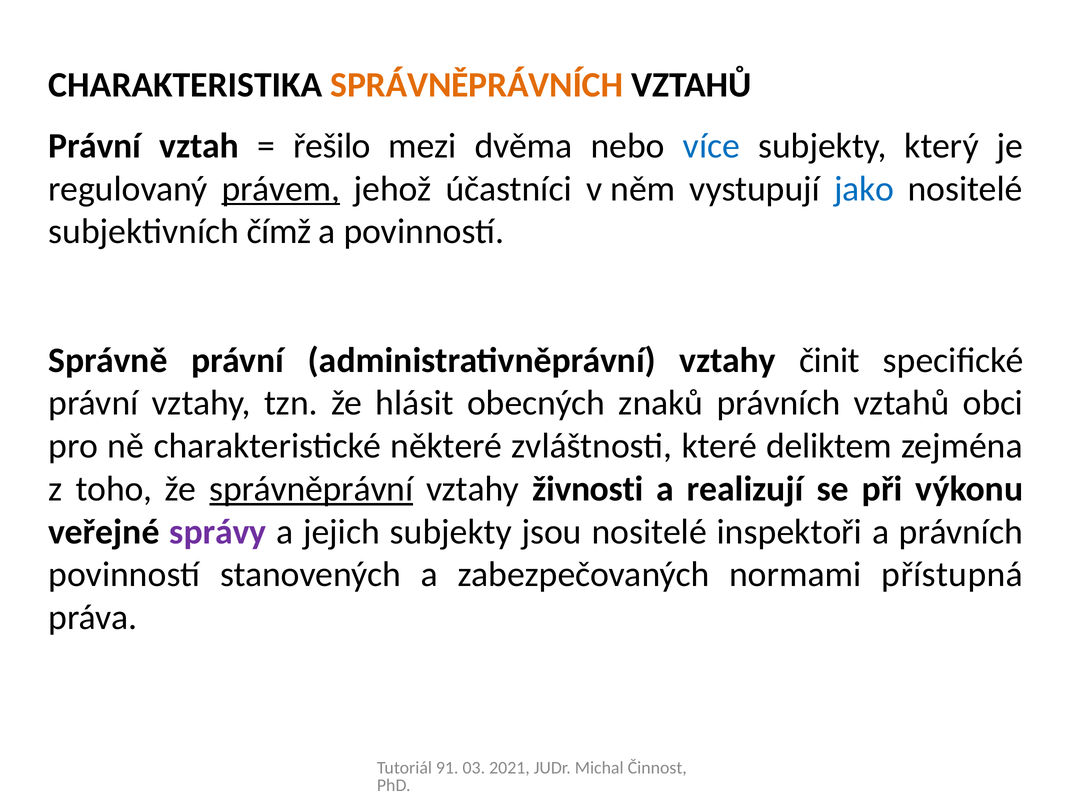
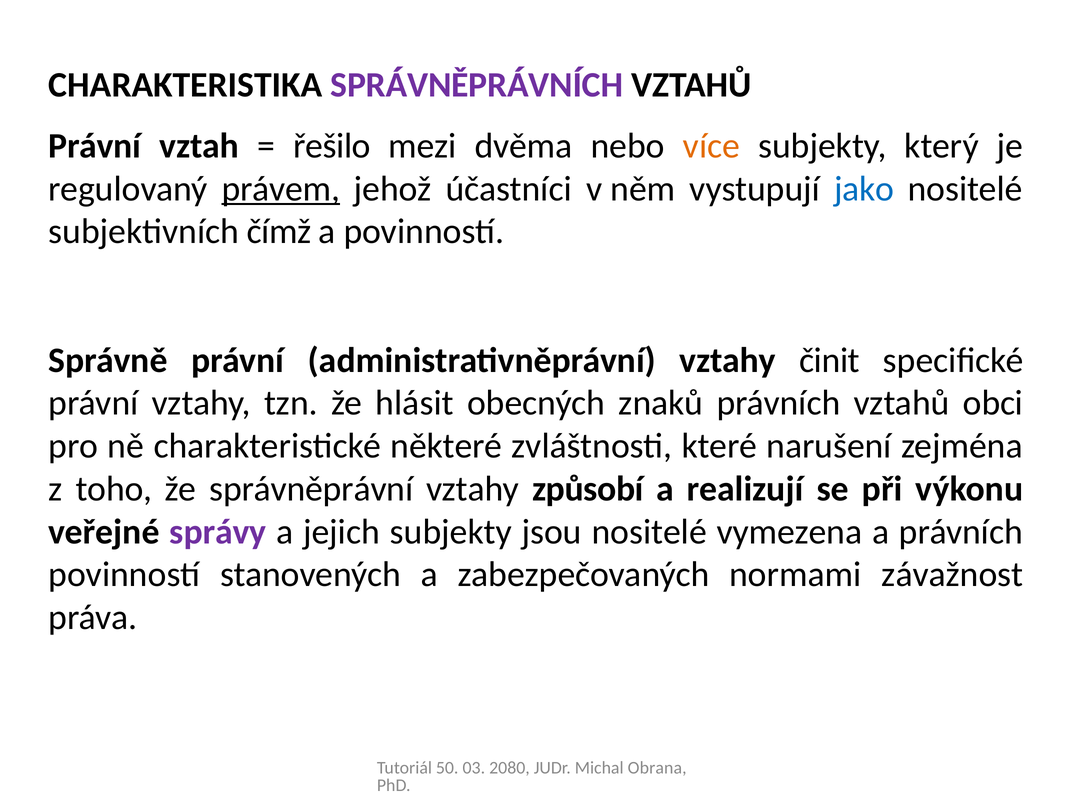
SPRÁVNĚPRÁVNÍCH colour: orange -> purple
více colour: blue -> orange
deliktem: deliktem -> narušení
správněprávní underline: present -> none
živnosti: živnosti -> způsobí
inspektoři: inspektoři -> vymezena
přístupná: přístupná -> závažnost
91: 91 -> 50
2021: 2021 -> 2080
Činnost: Činnost -> Obrana
